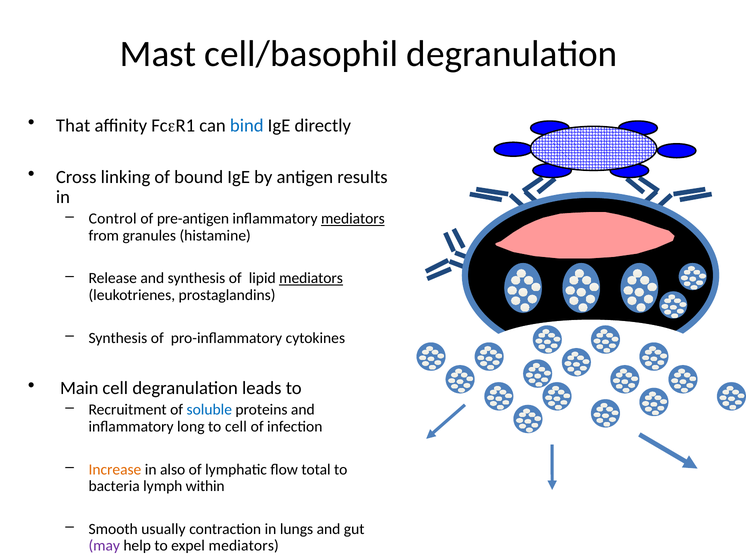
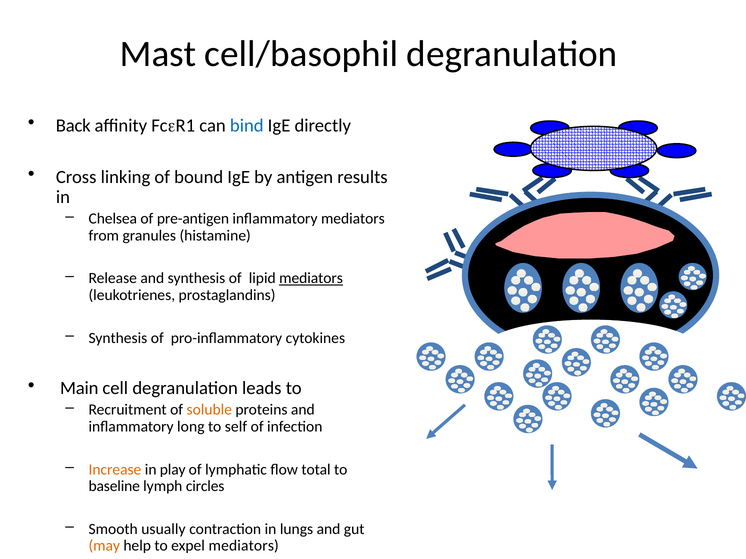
That: That -> Back
Control: Control -> Chelsea
mediators at (353, 219) underline: present -> none
soluble colour: blue -> orange
to cell: cell -> self
also: also -> play
bacteria: bacteria -> baseline
within: within -> circles
may colour: purple -> orange
